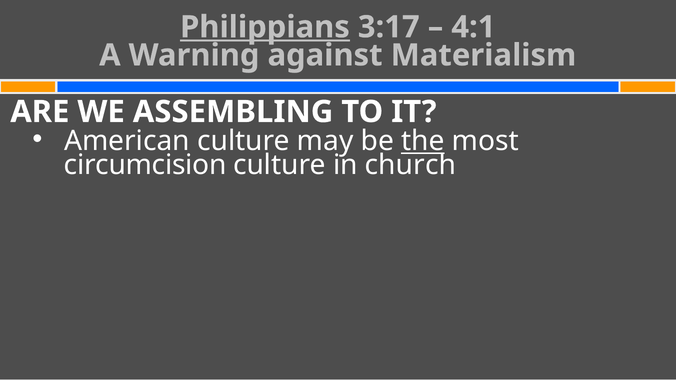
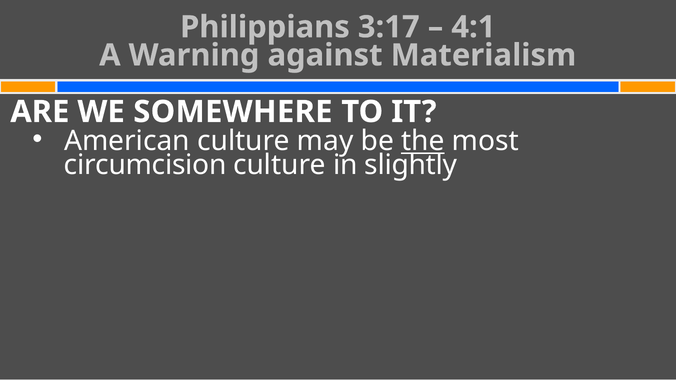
Philippians underline: present -> none
ASSEMBLING: ASSEMBLING -> SOMEWHERE
church: church -> slightly
